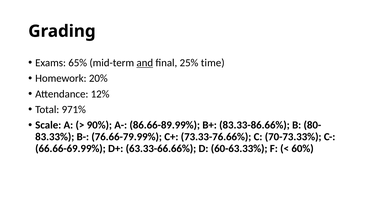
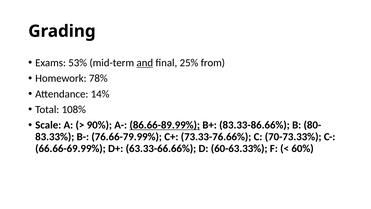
65%: 65% -> 53%
time: time -> from
20%: 20% -> 78%
12%: 12% -> 14%
971%: 971% -> 108%
86.66-89.99% underline: none -> present
